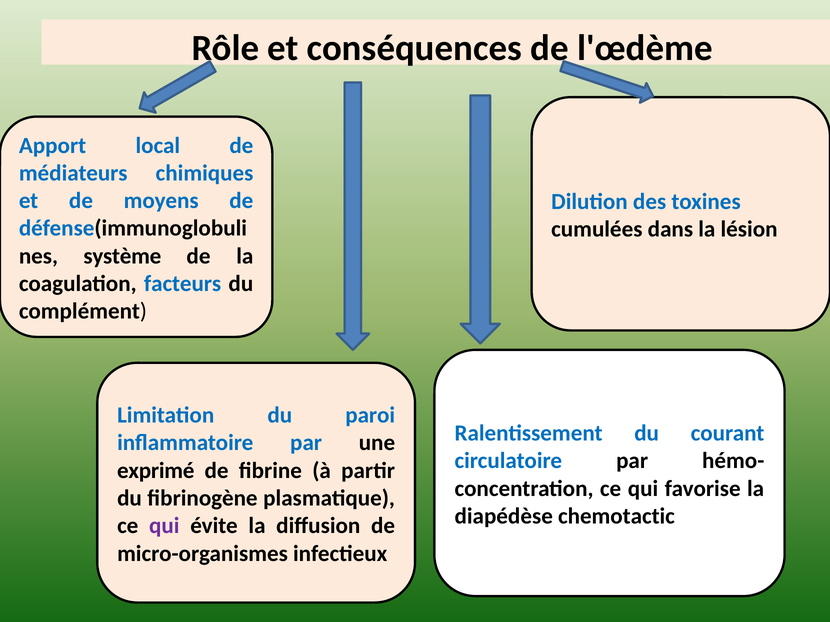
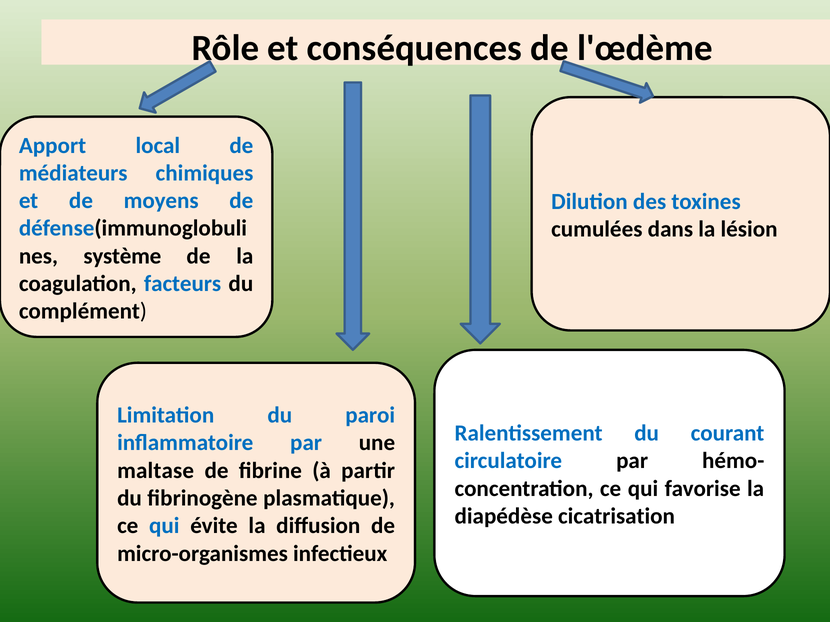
exprimé: exprimé -> maltase
chemotactic: chemotactic -> cicatrisation
qui at (164, 526) colour: purple -> blue
